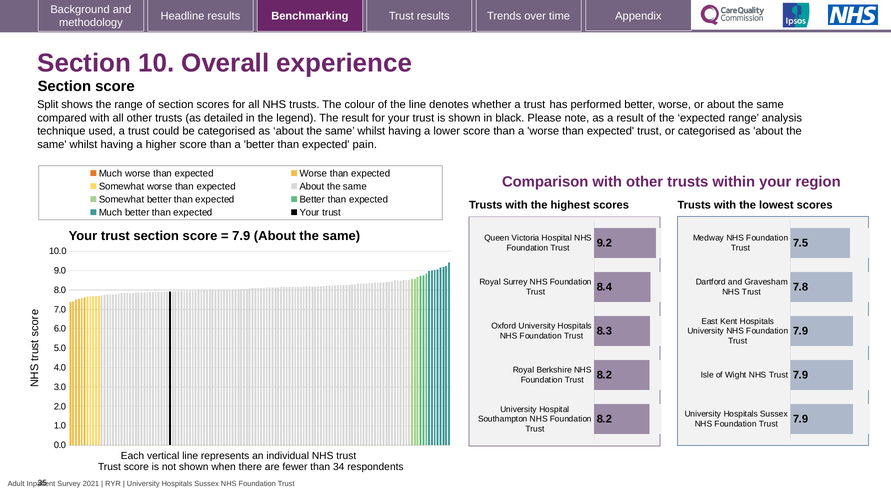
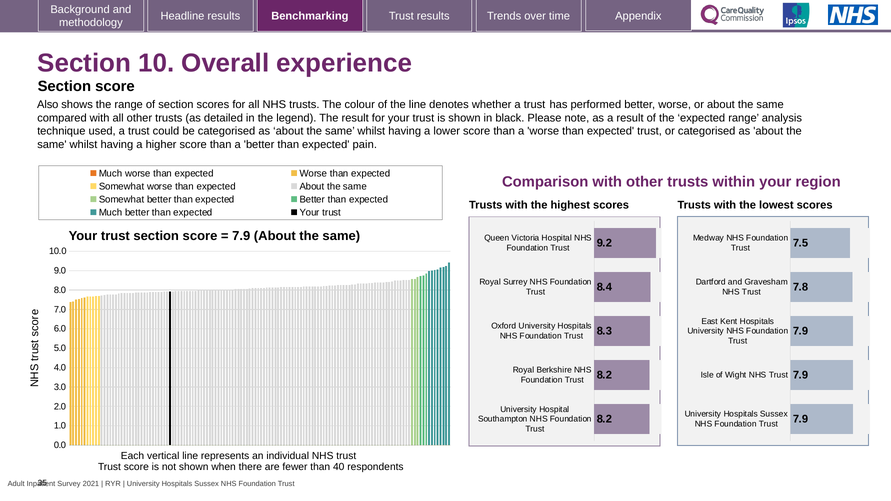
Split: Split -> Also
34: 34 -> 40
